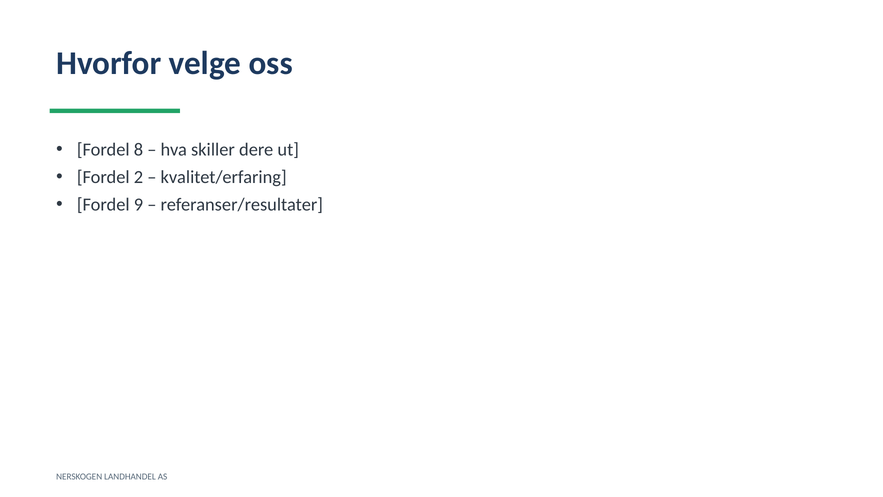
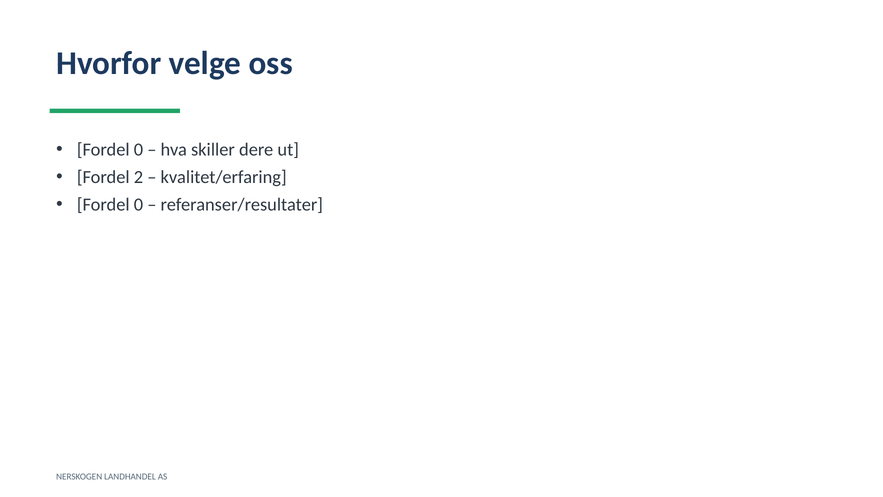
8 at (138, 150): 8 -> 0
9 at (138, 205): 9 -> 0
